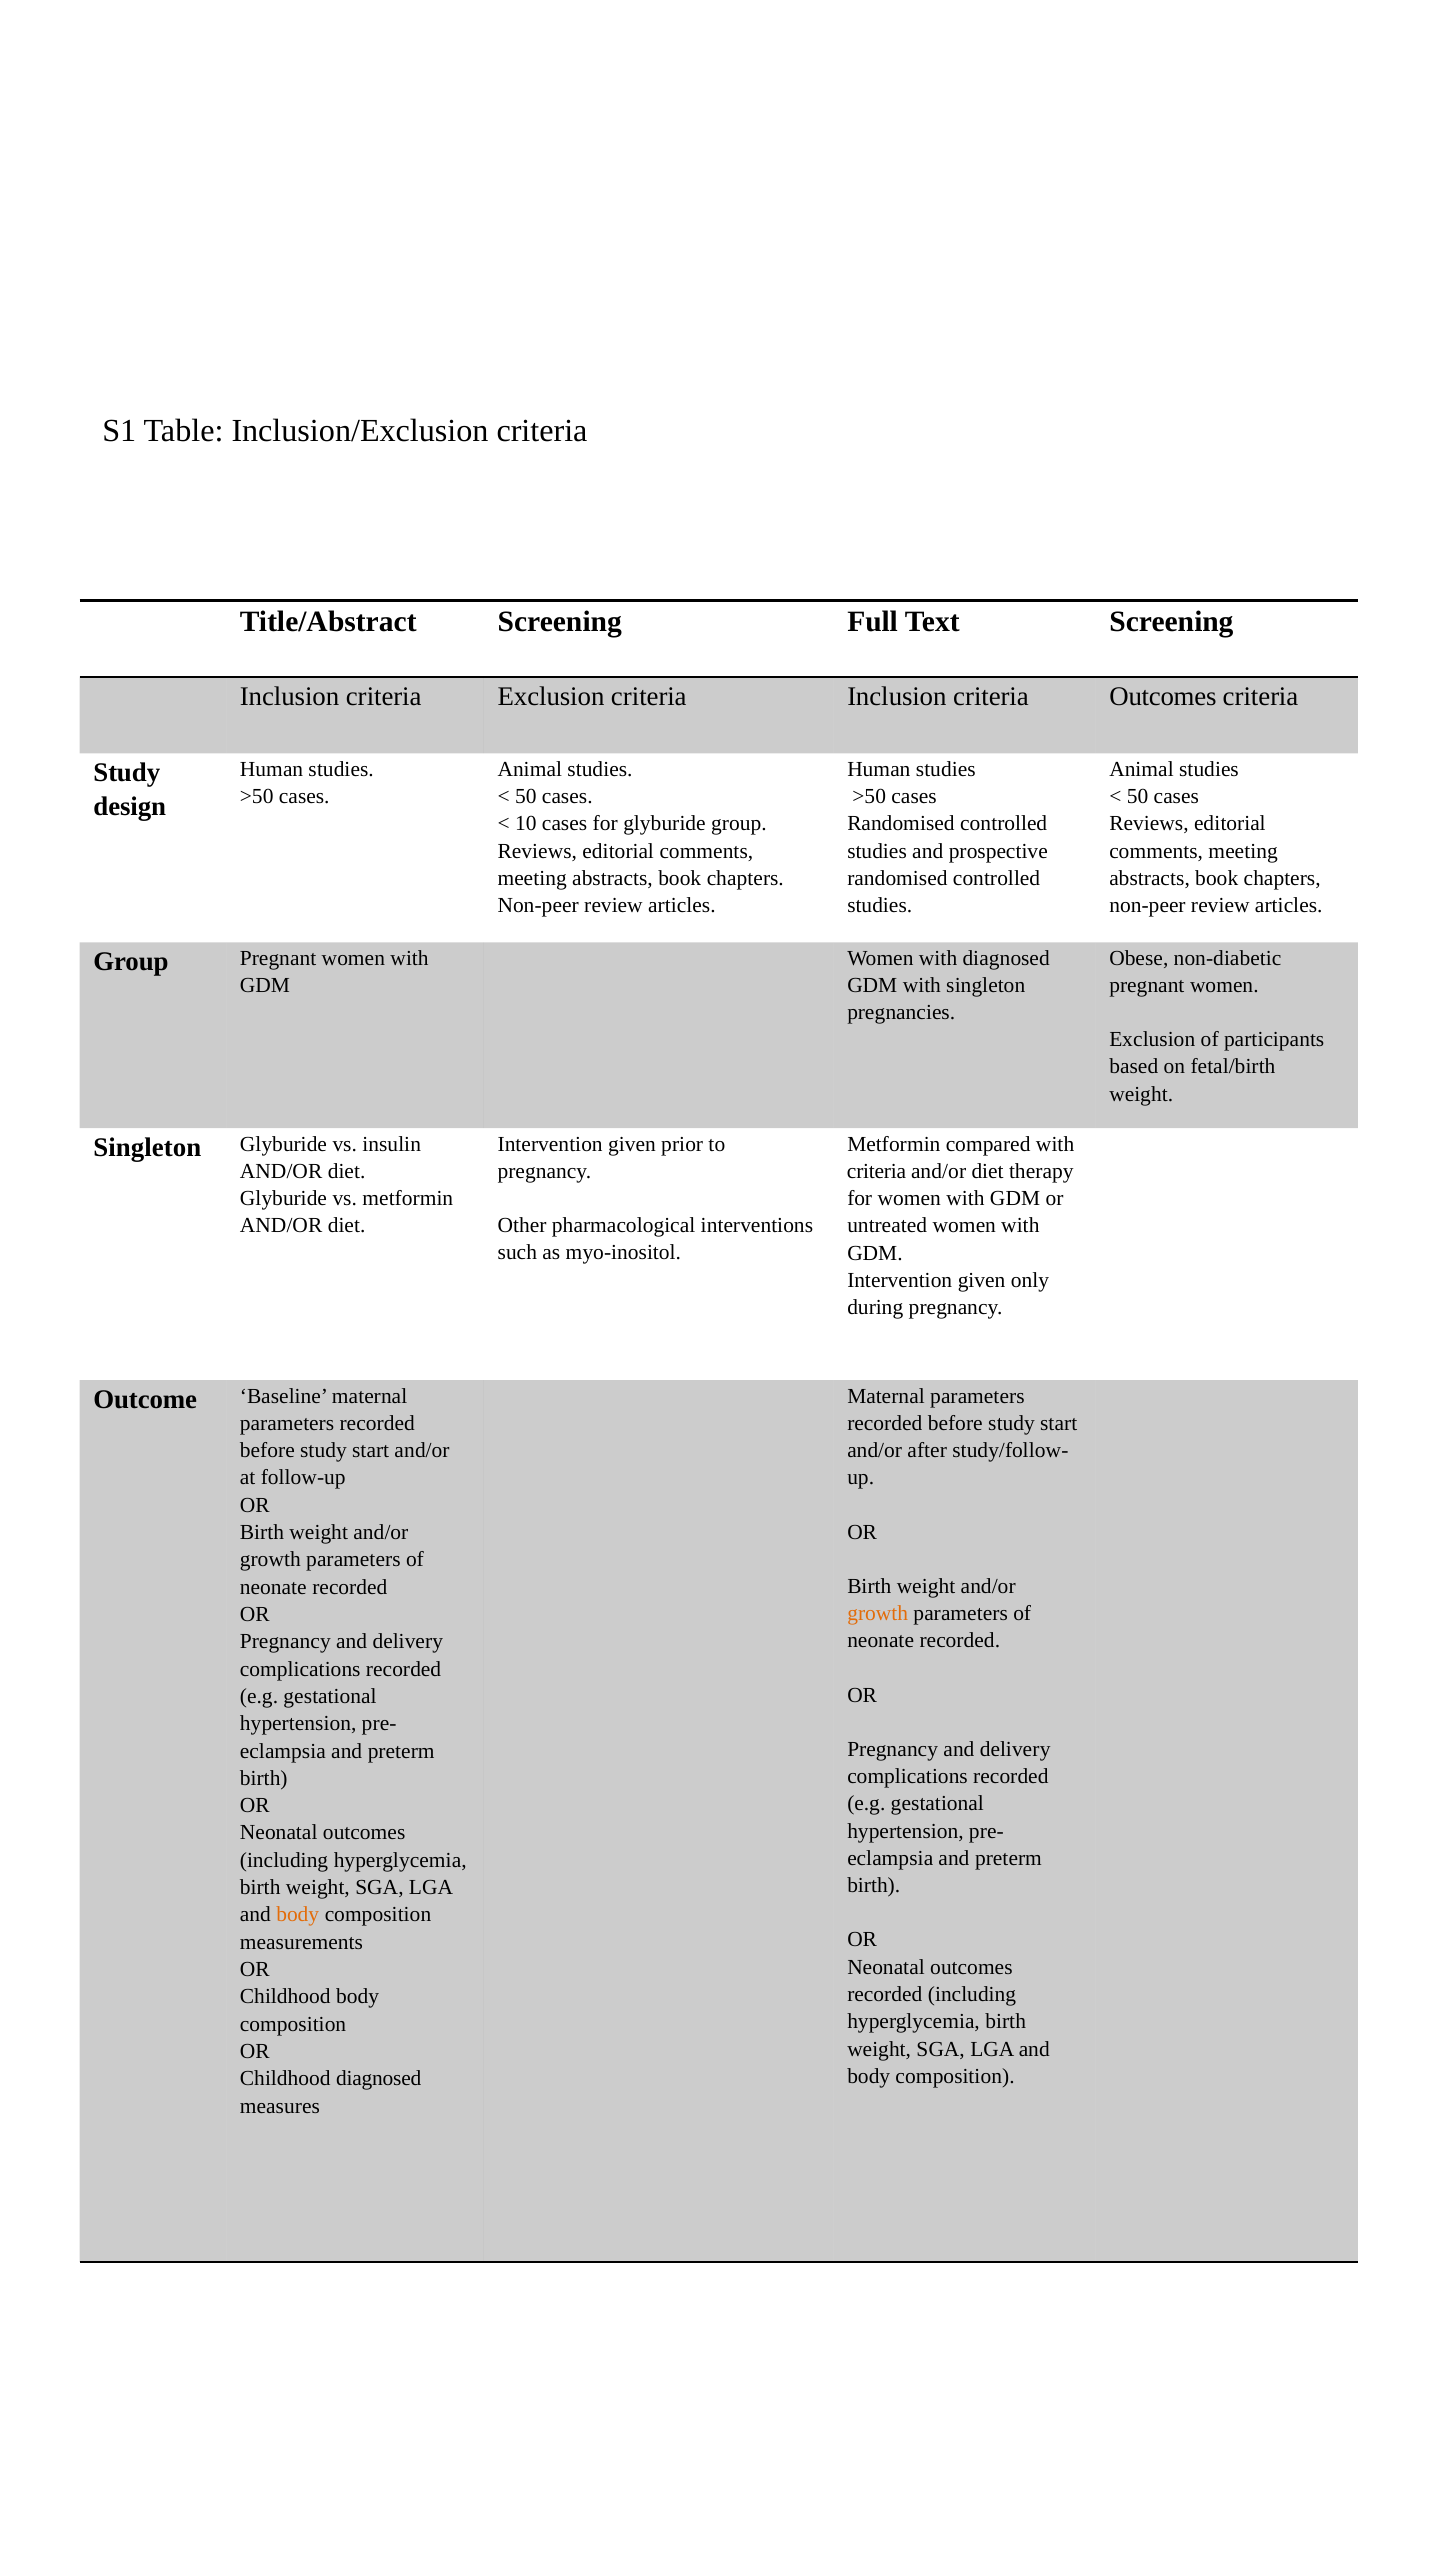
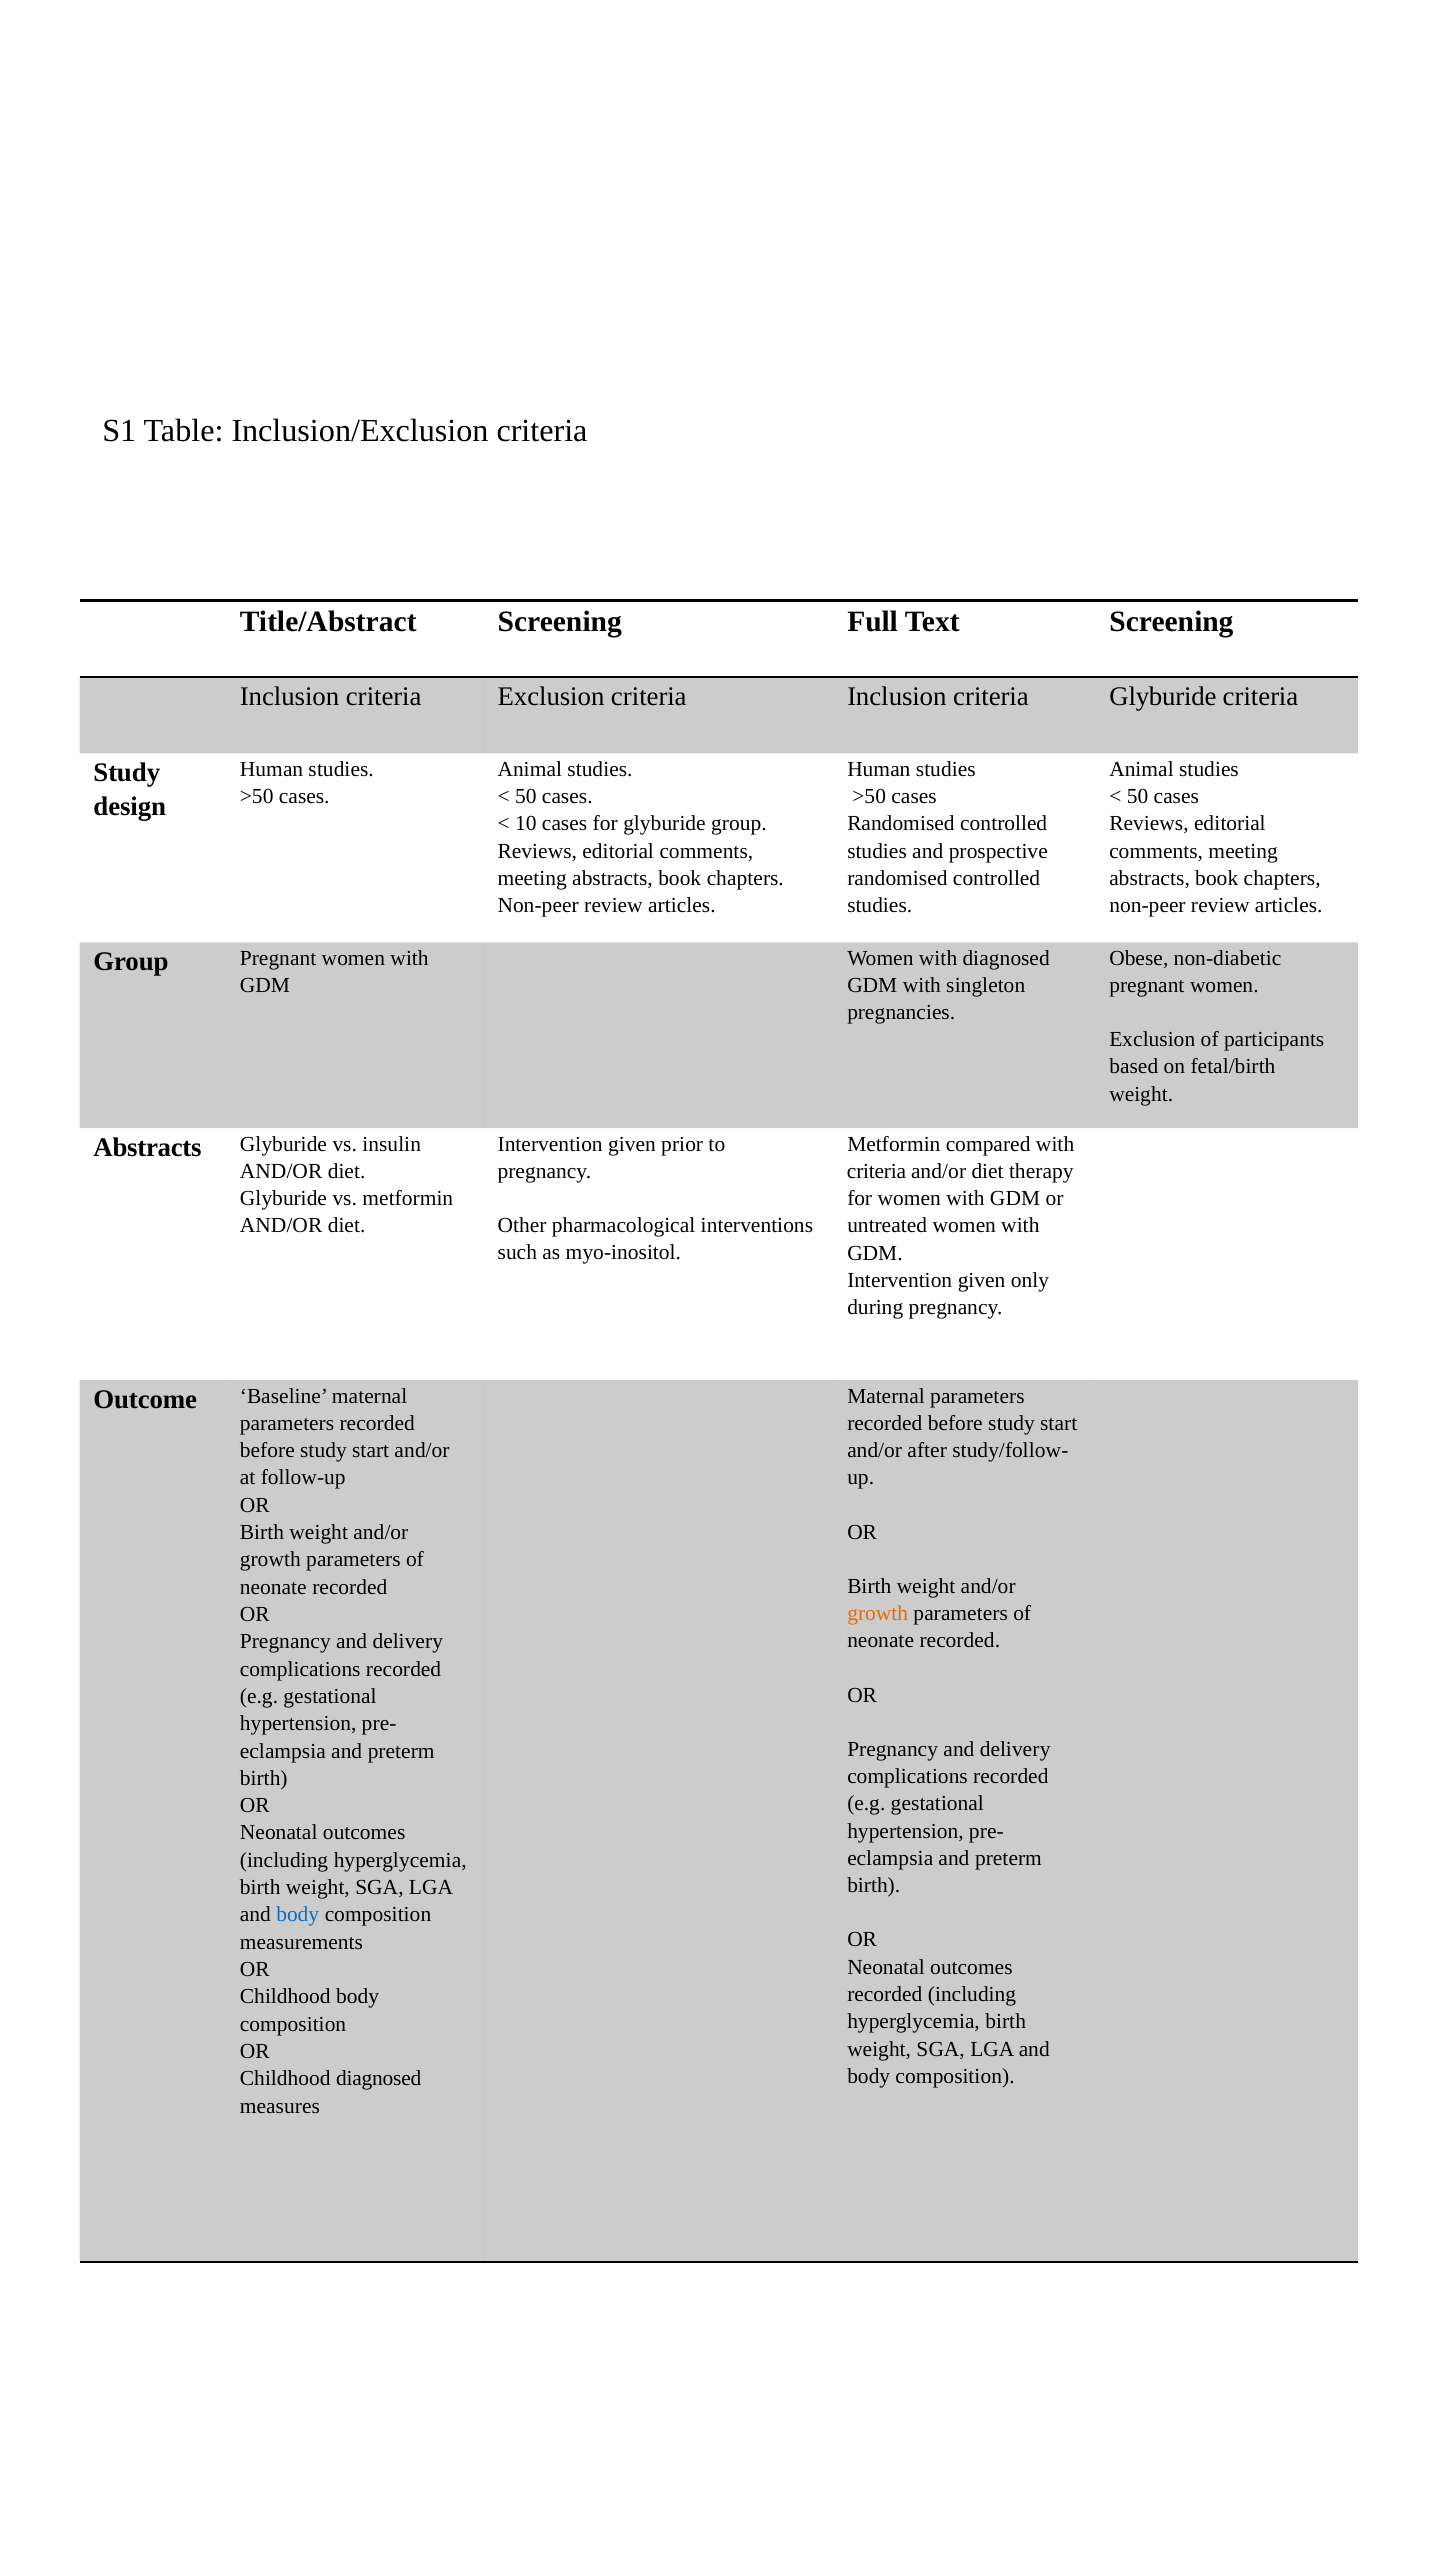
criteria Outcomes: Outcomes -> Glyburide
Singleton at (147, 1148): Singleton -> Abstracts
body at (298, 1915) colour: orange -> blue
